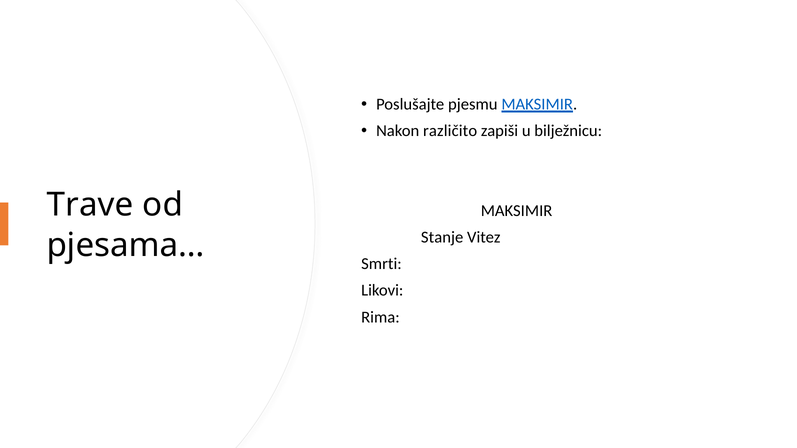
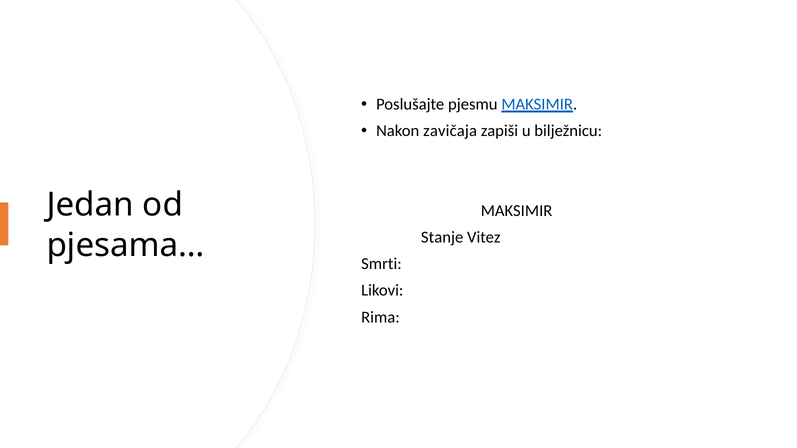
različito: različito -> zavičaja
Trave: Trave -> Jedan
